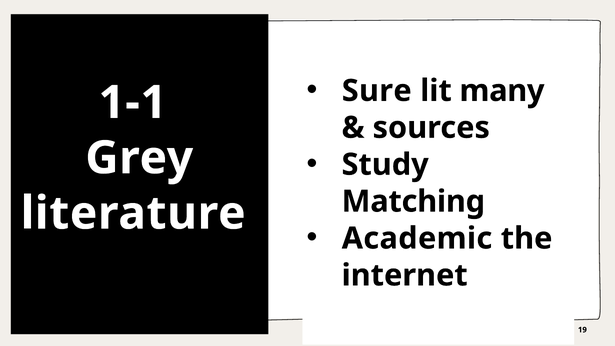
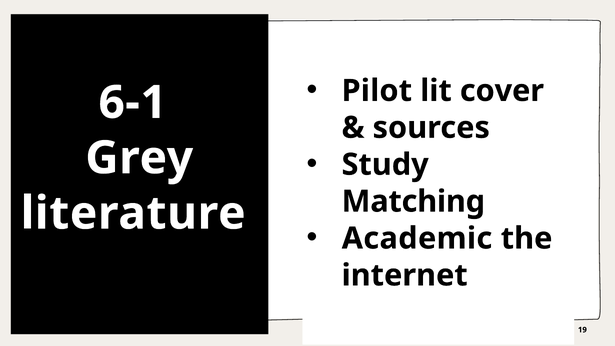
Sure: Sure -> Pilot
many: many -> cover
1-1: 1-1 -> 6-1
